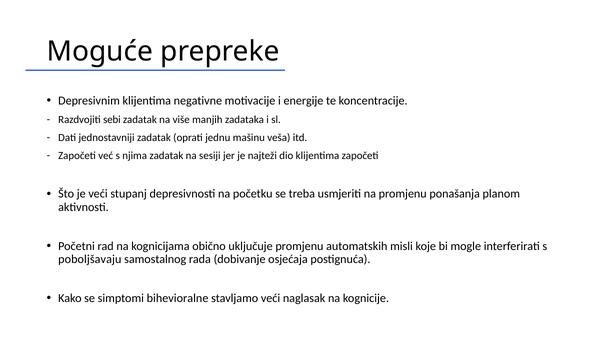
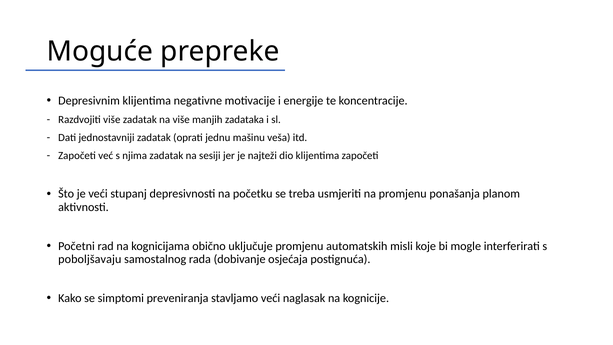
Razdvojiti sebi: sebi -> više
bihevioralne: bihevioralne -> preveniranja
